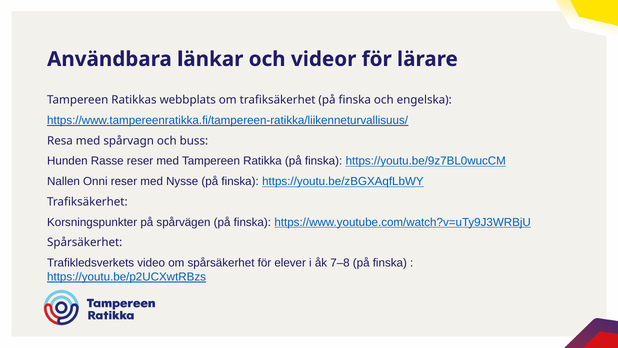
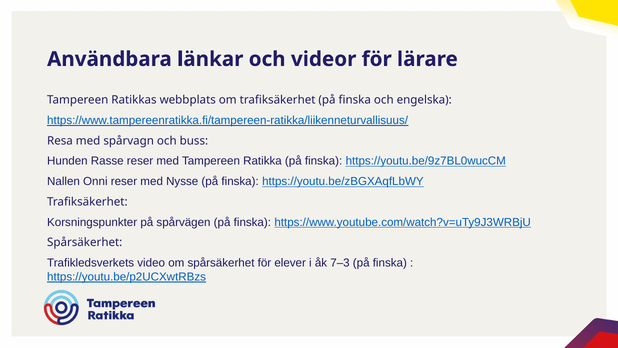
7–8: 7–8 -> 7–3
